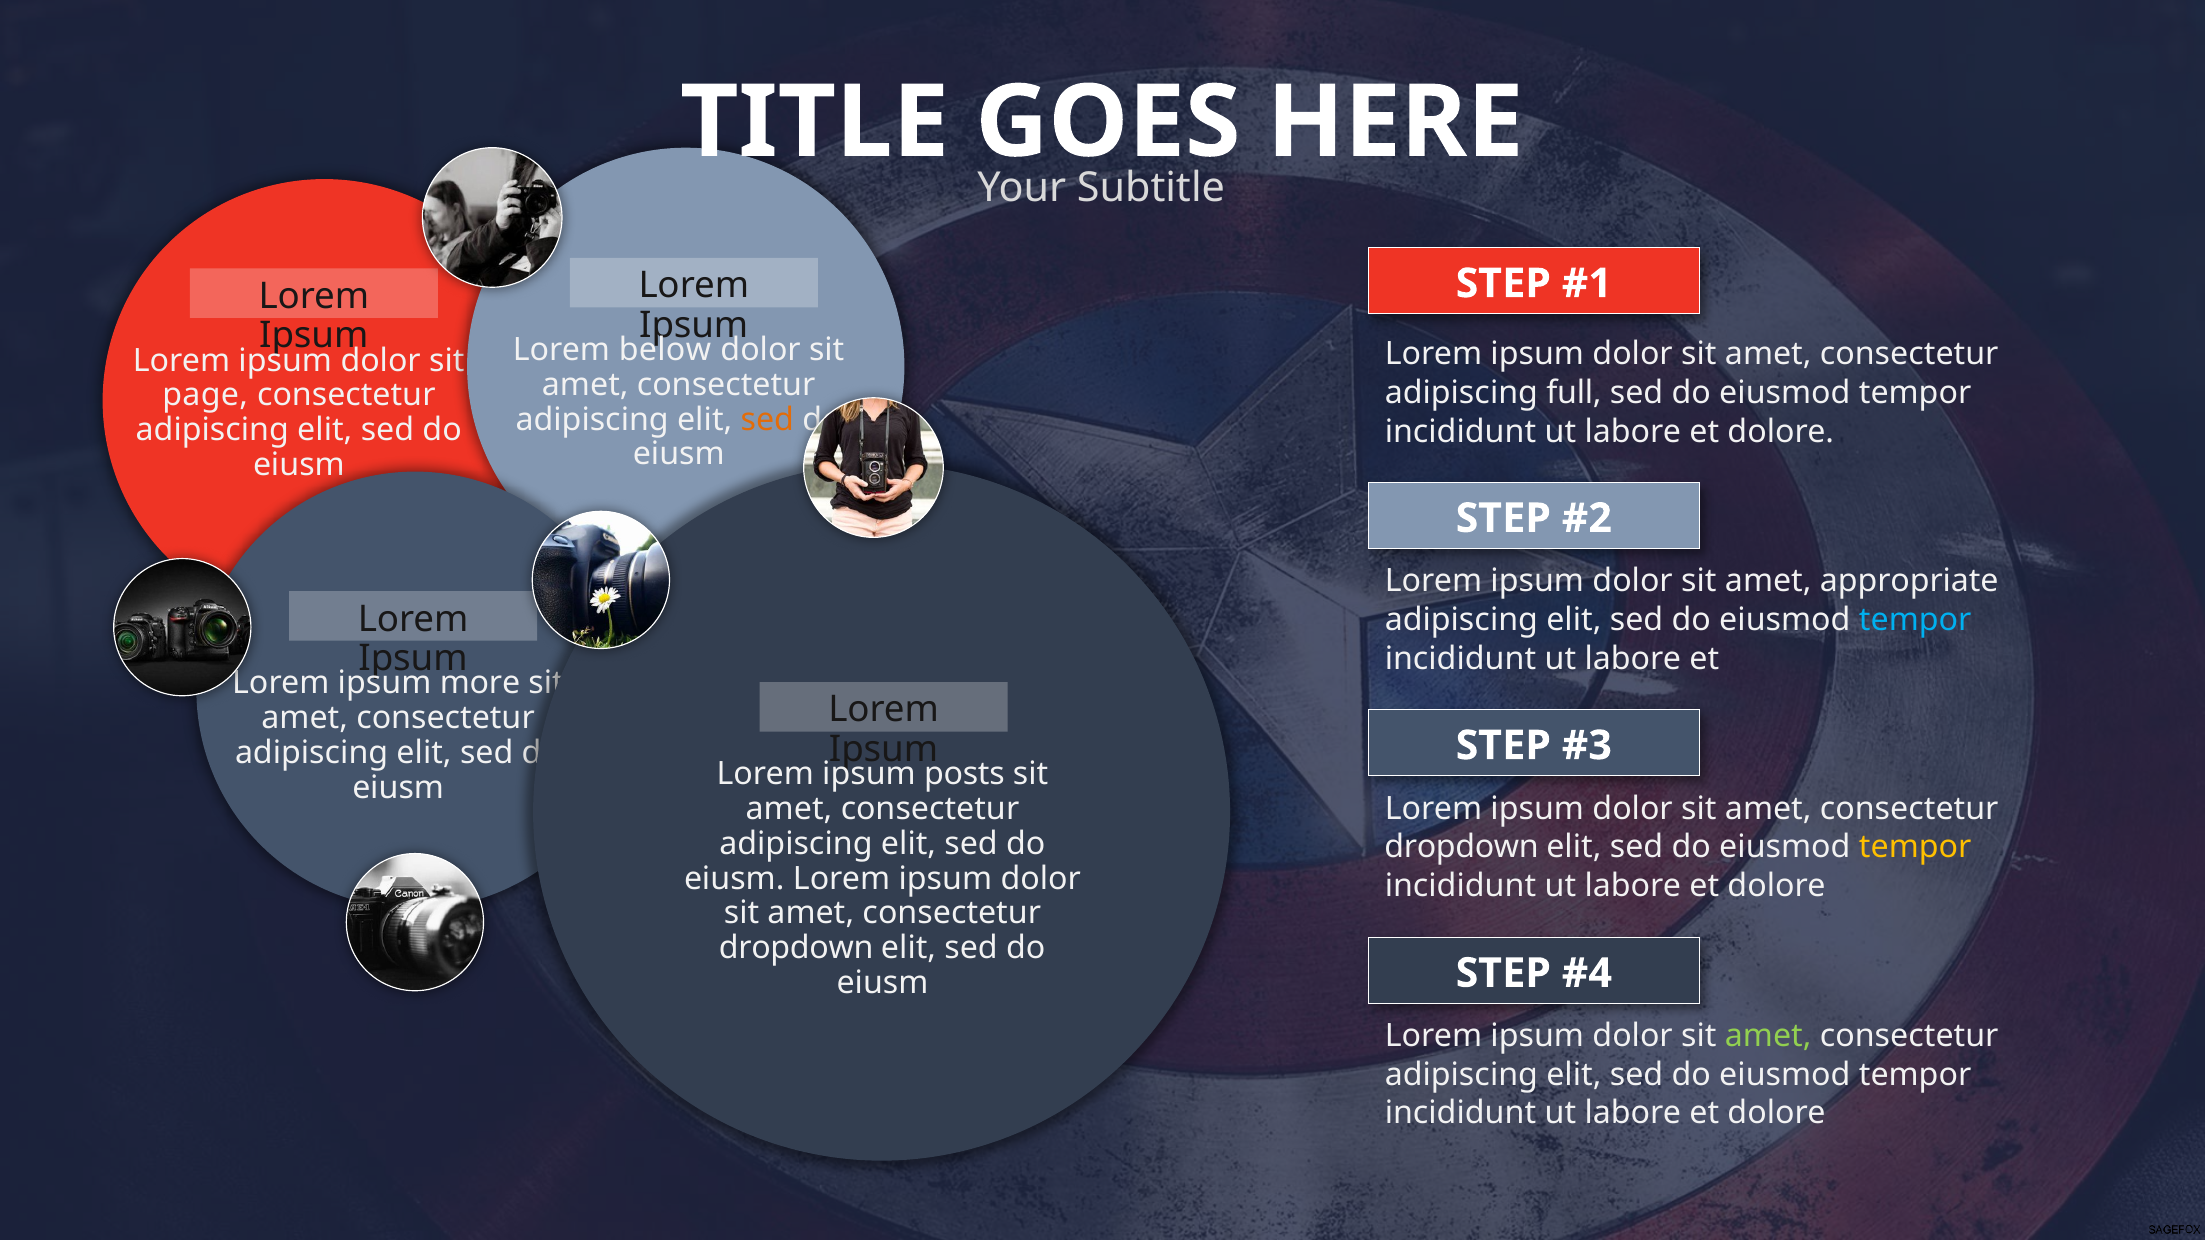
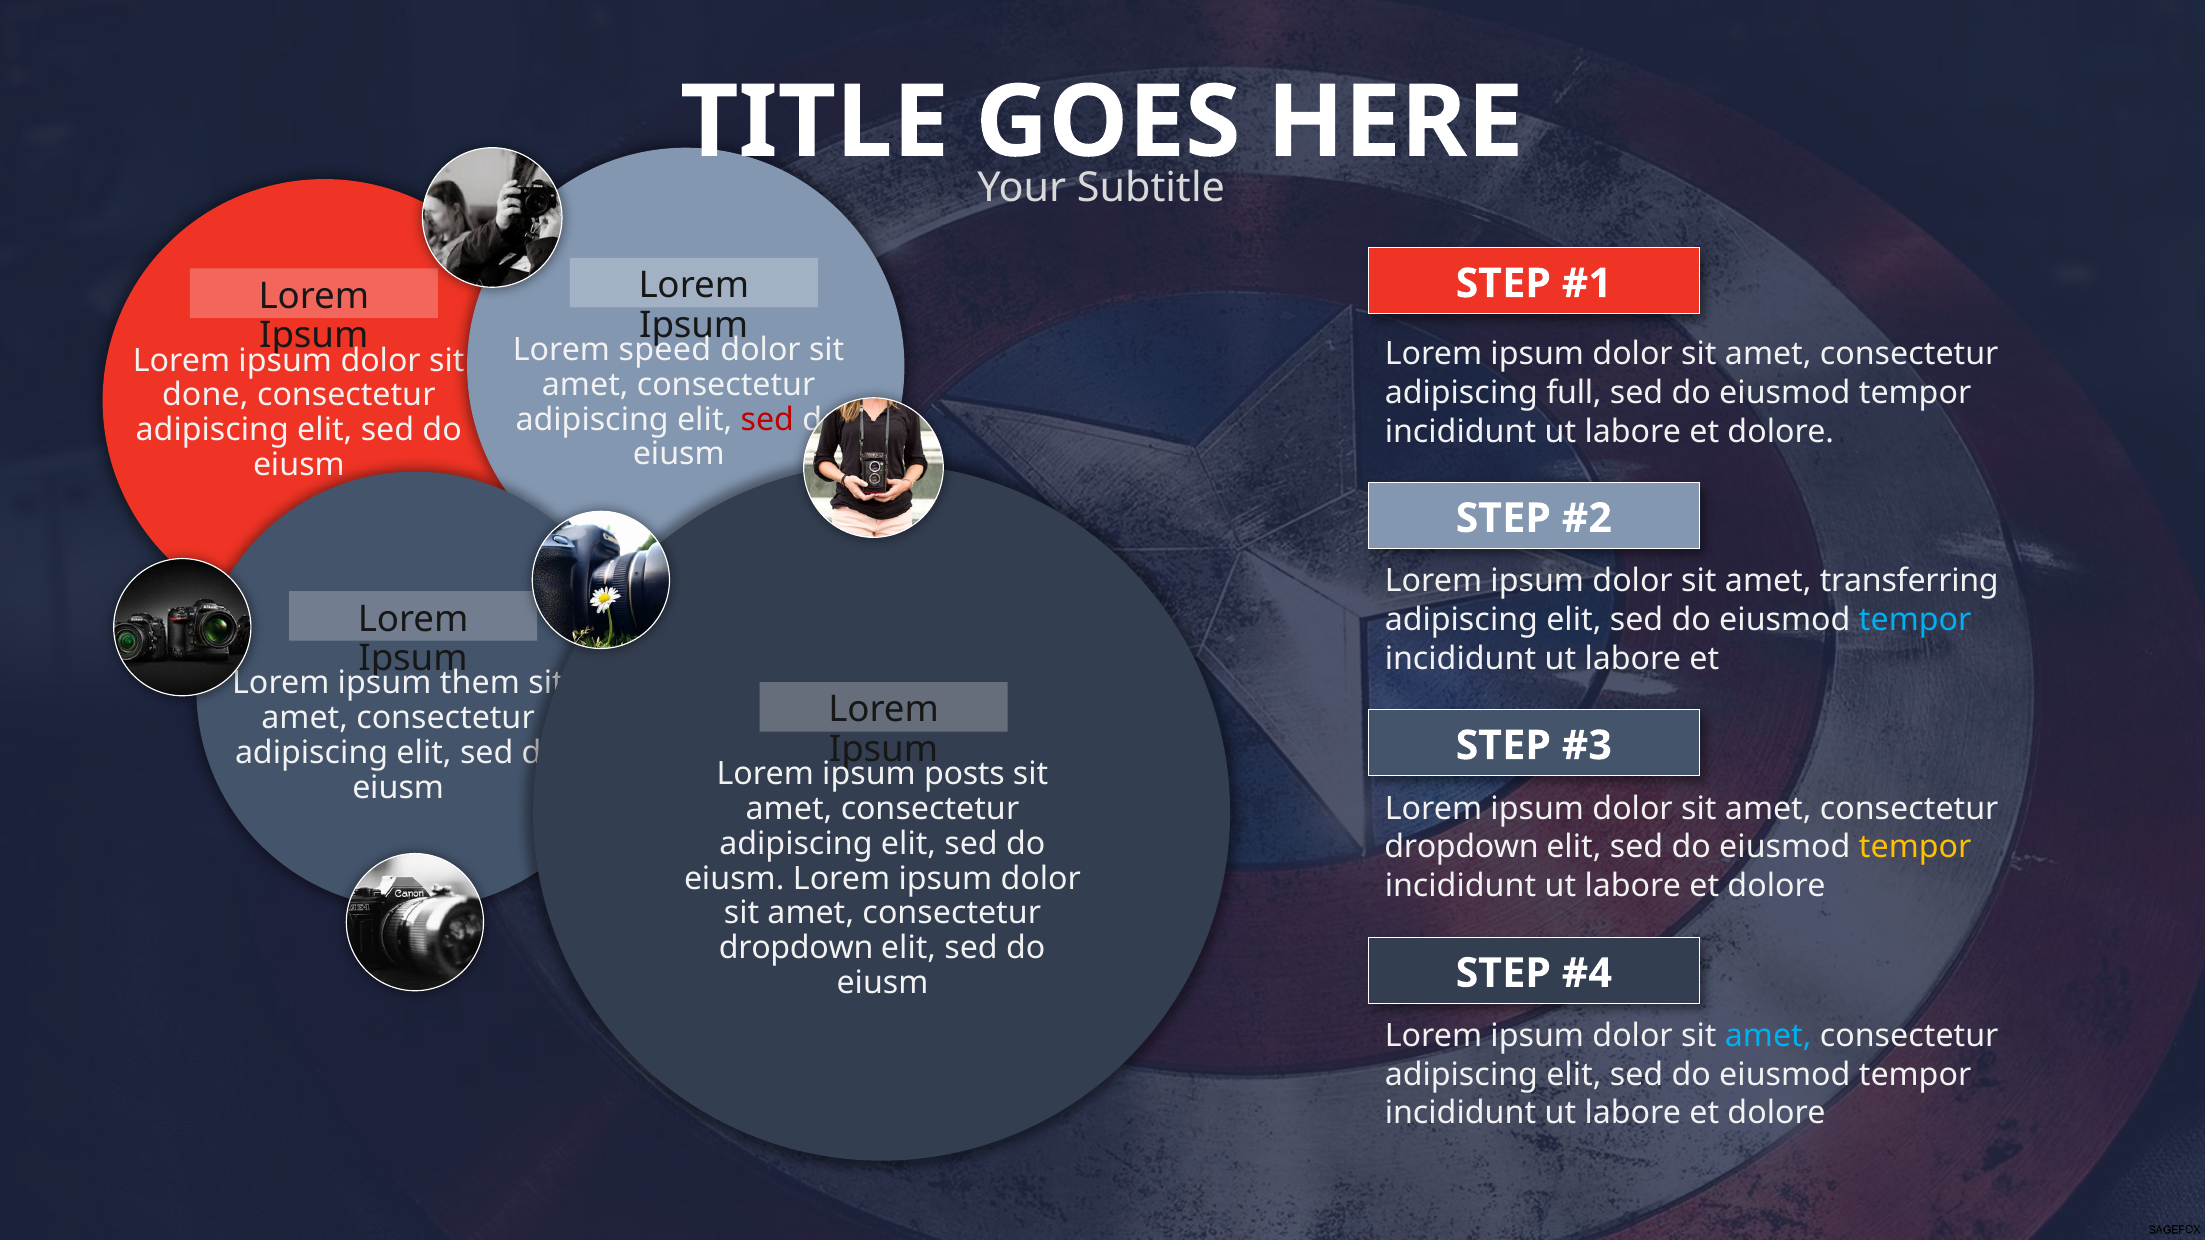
below: below -> speed
page: page -> done
sed at (767, 420) colour: orange -> red
appropriate: appropriate -> transferring
more: more -> them
amet at (1768, 1036) colour: light green -> light blue
